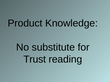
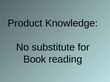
Trust: Trust -> Book
